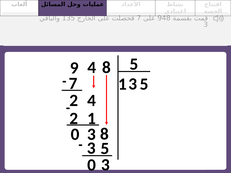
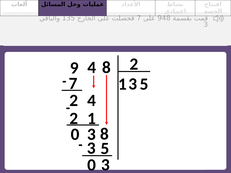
4 5: 5 -> 2
